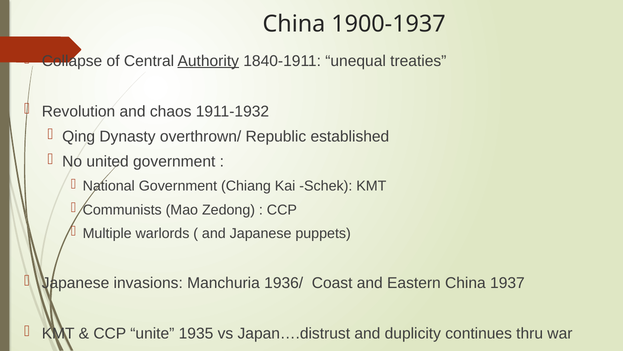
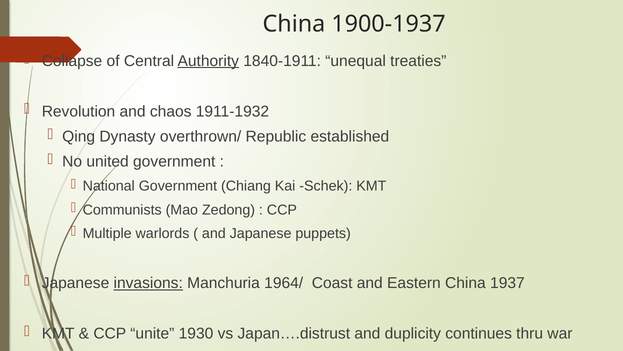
invasions underline: none -> present
1936/: 1936/ -> 1964/
1935: 1935 -> 1930
